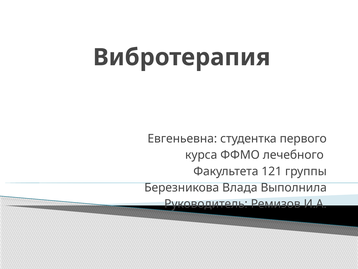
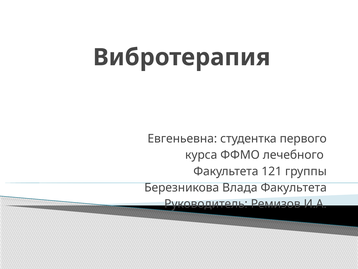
Влада Выполнила: Выполнила -> Факультета
